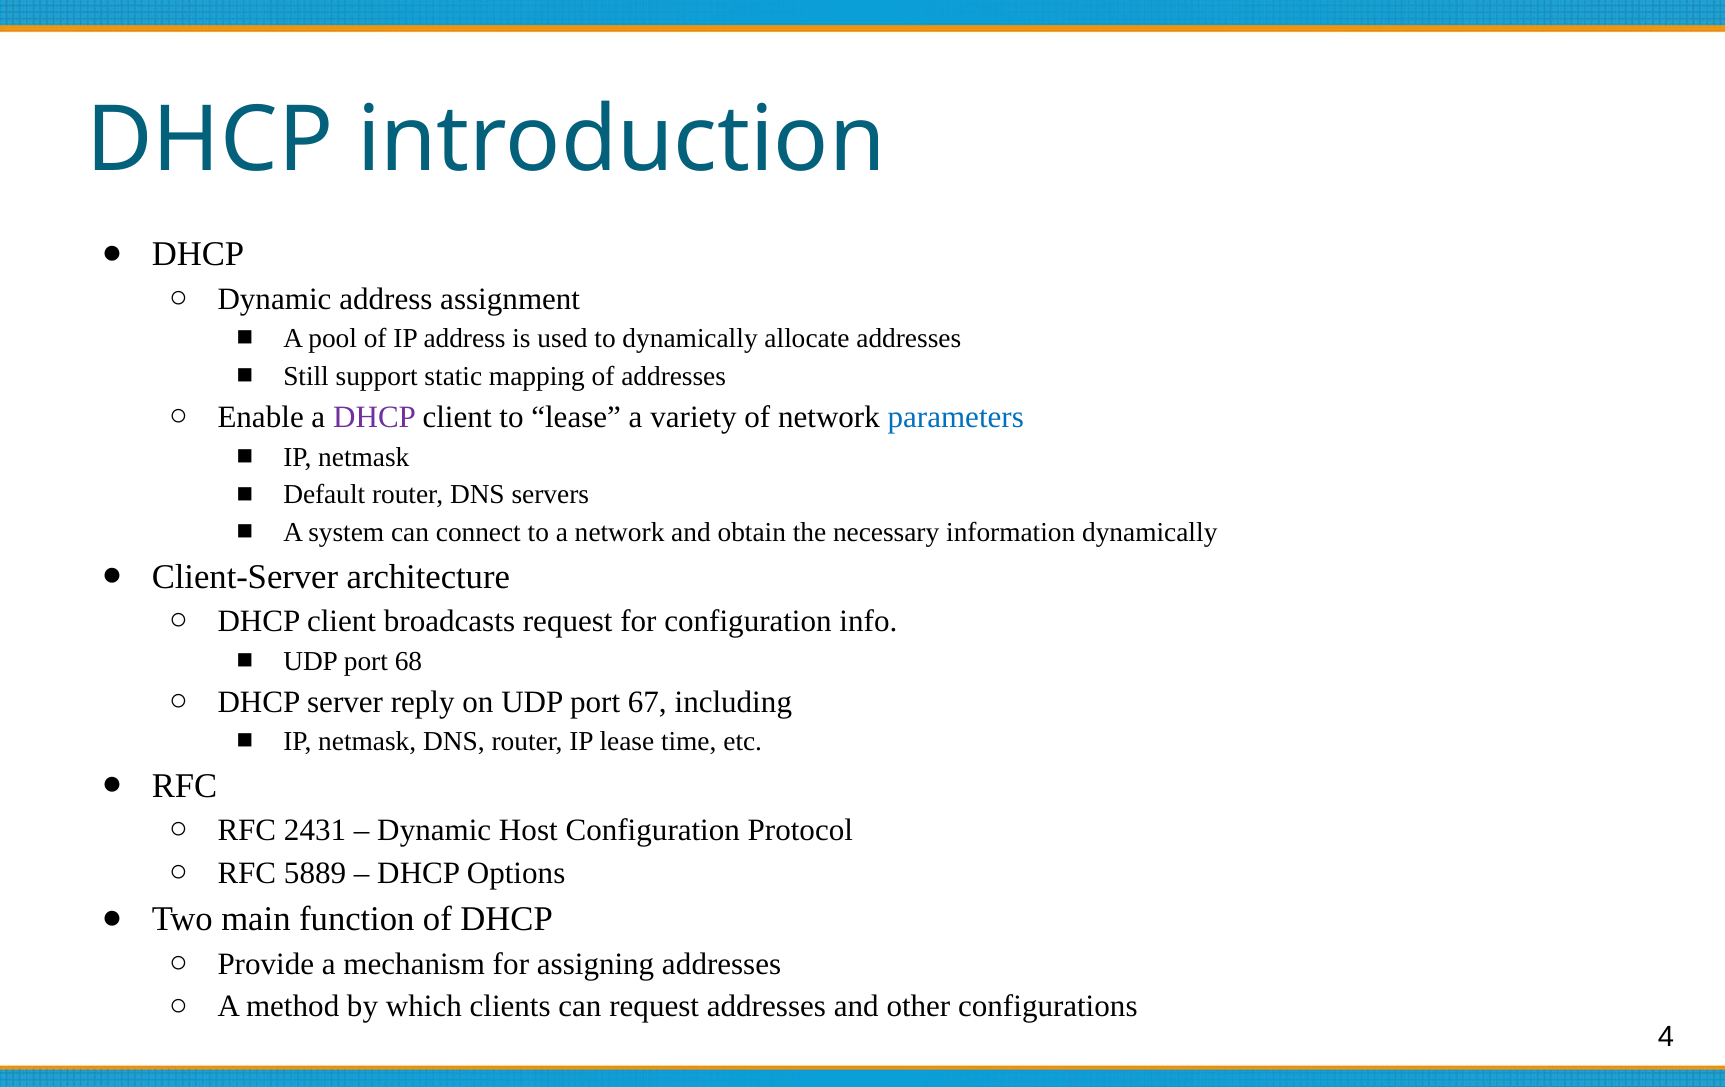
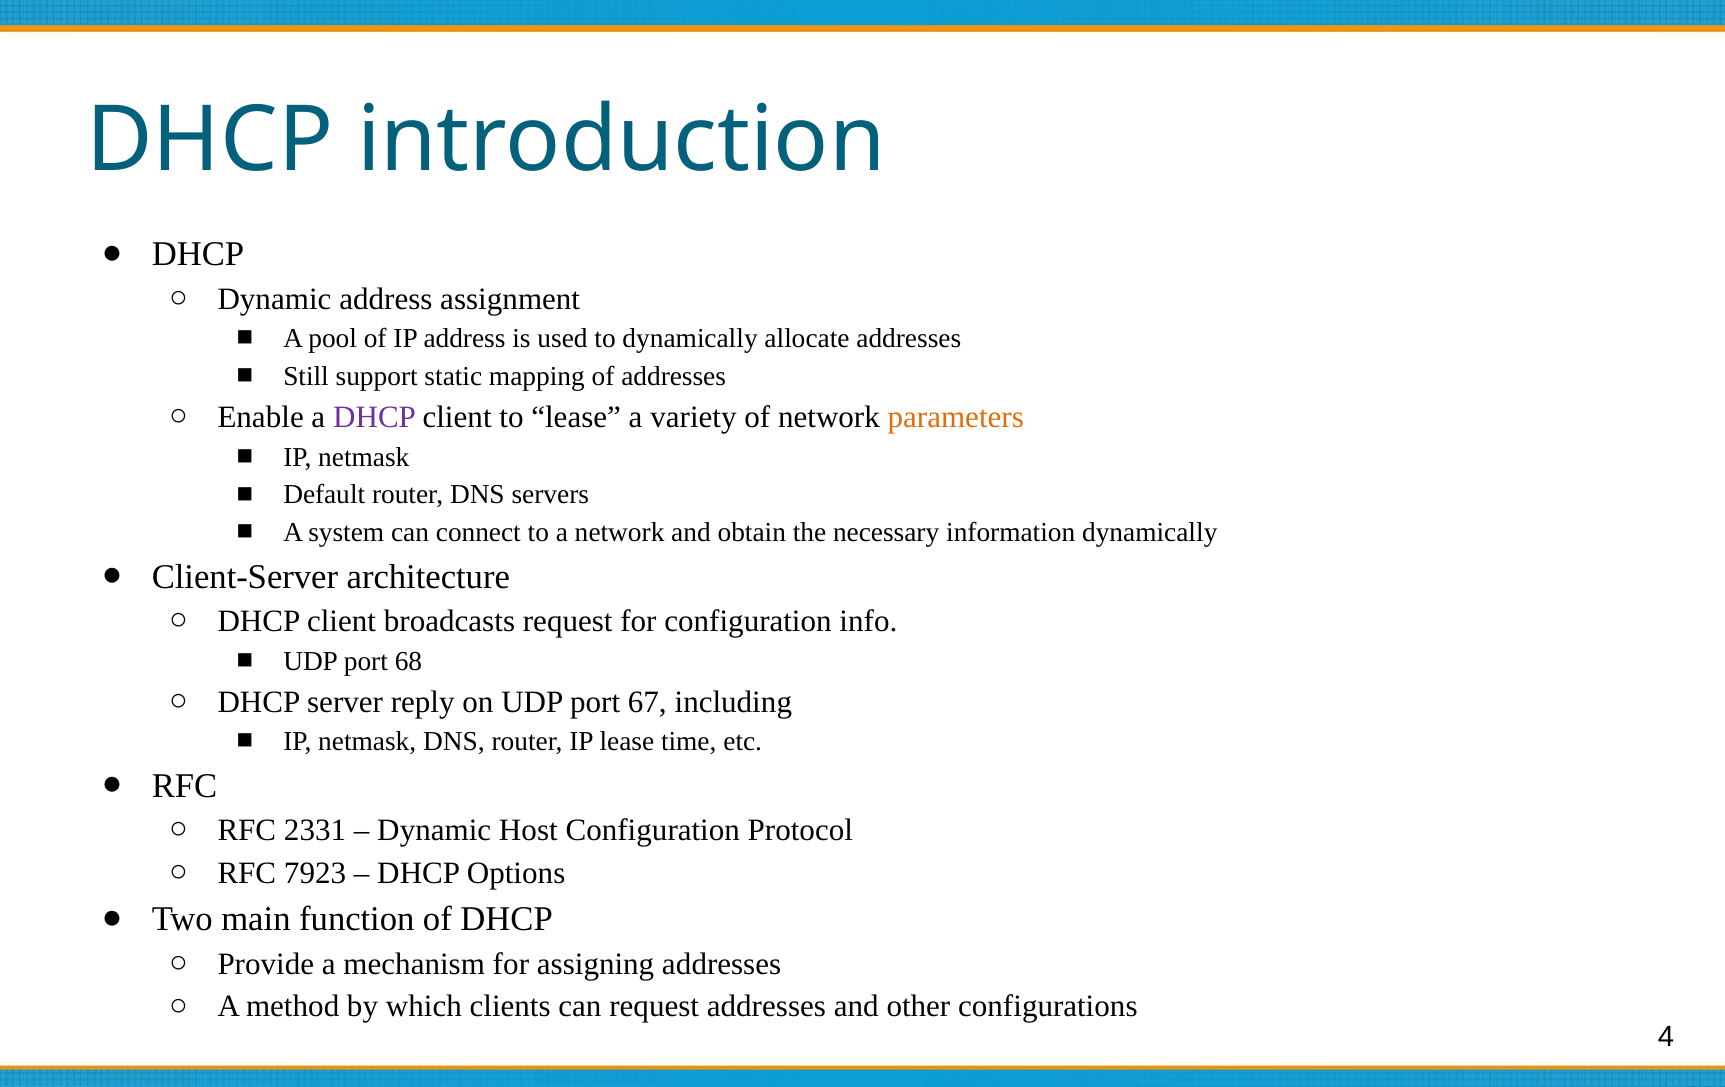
parameters colour: blue -> orange
2431: 2431 -> 2331
5889: 5889 -> 7923
